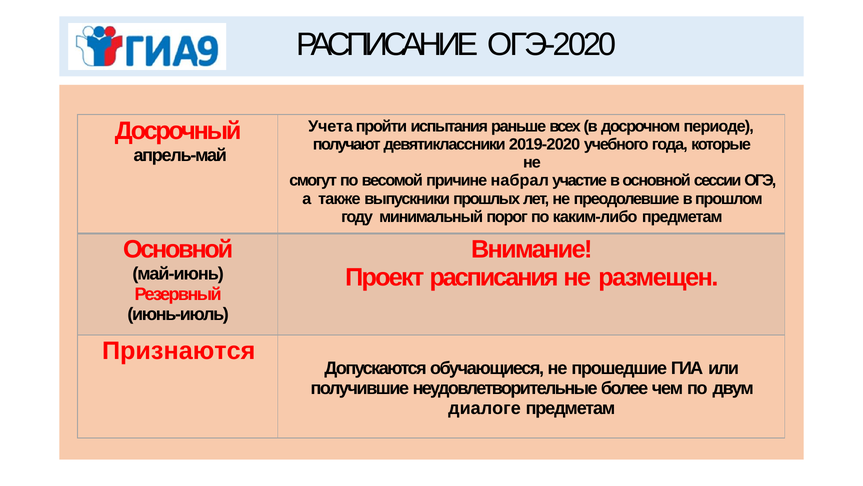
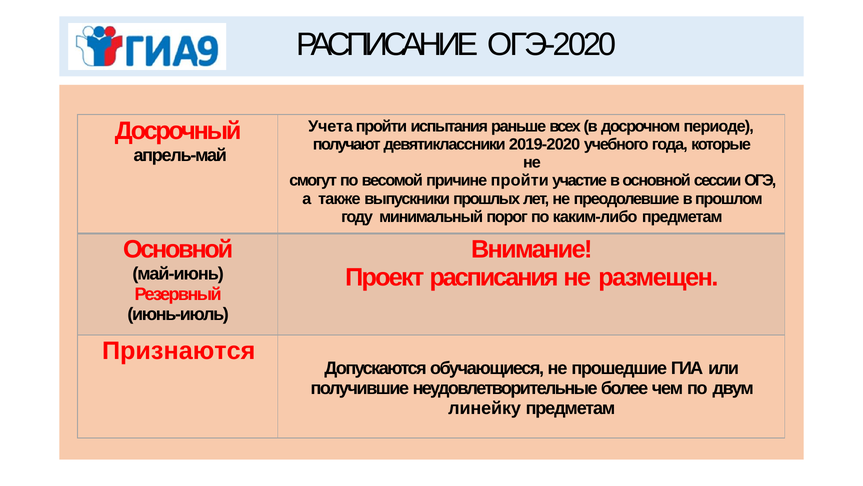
причине набрал: набрал -> пройти
диалоге: диалоге -> линейку
